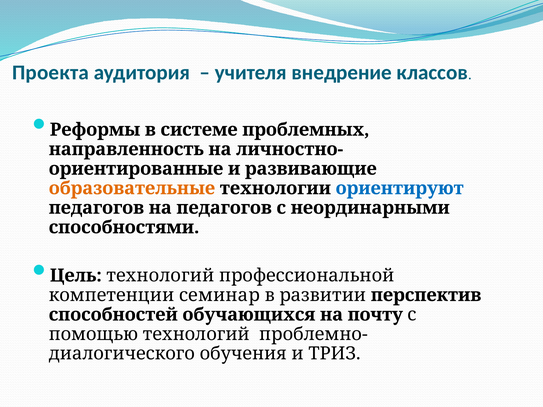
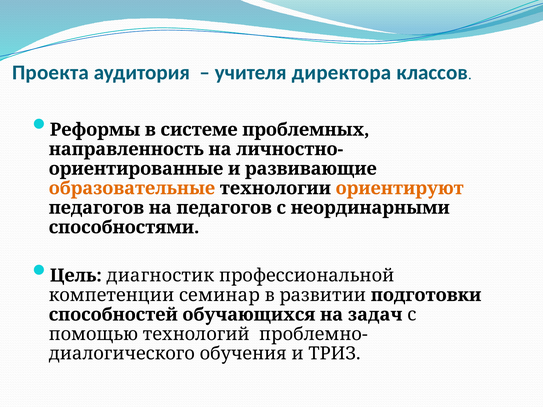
внедрение: внедрение -> директора
ориентируют colour: blue -> orange
Цель технологий: технологий -> диагностик
перспектив: перспектив -> подготовки
почту: почту -> задач
